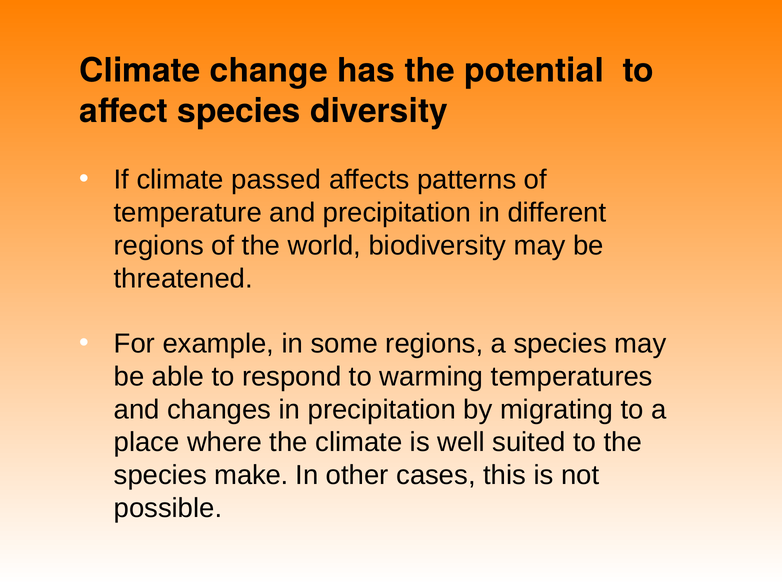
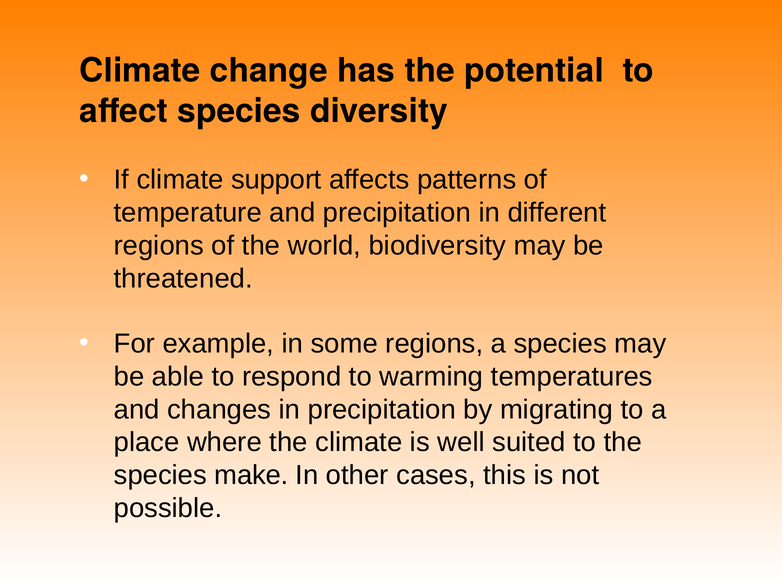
passed: passed -> support
